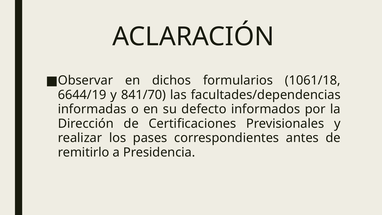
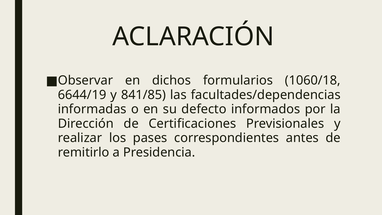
1061/18: 1061/18 -> 1060/18
841/70: 841/70 -> 841/85
